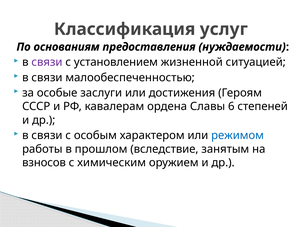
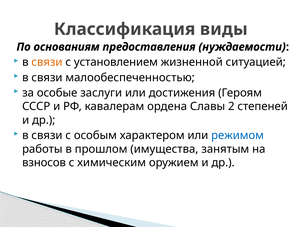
услуг: услуг -> виды
связи at (47, 62) colour: purple -> orange
6: 6 -> 2
вследствие: вследствие -> имущества
